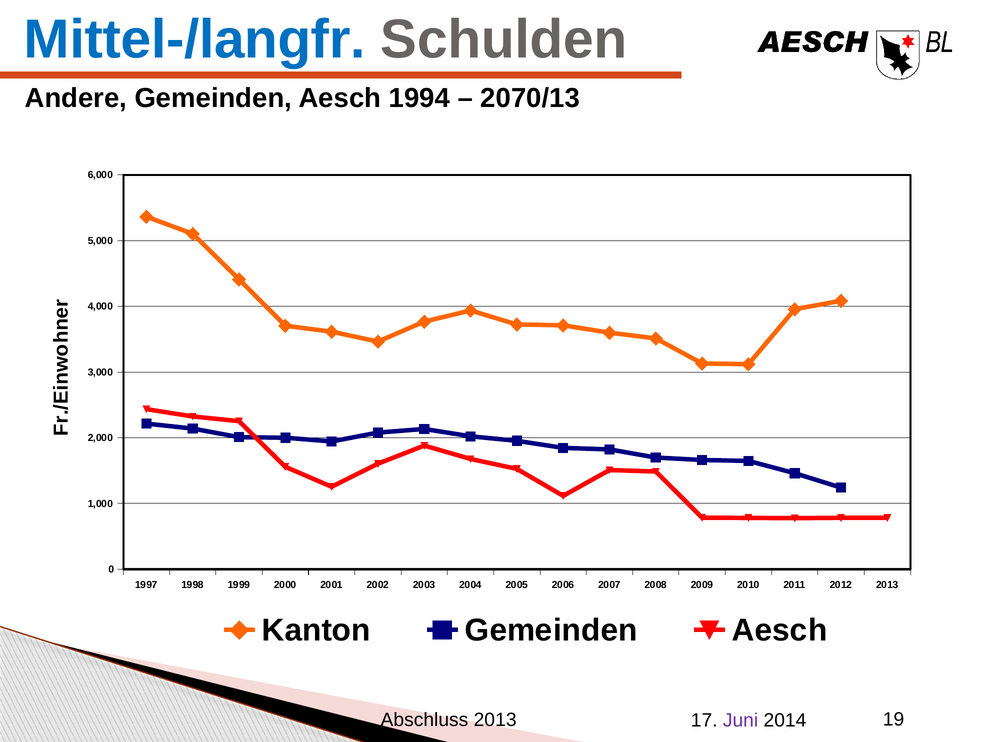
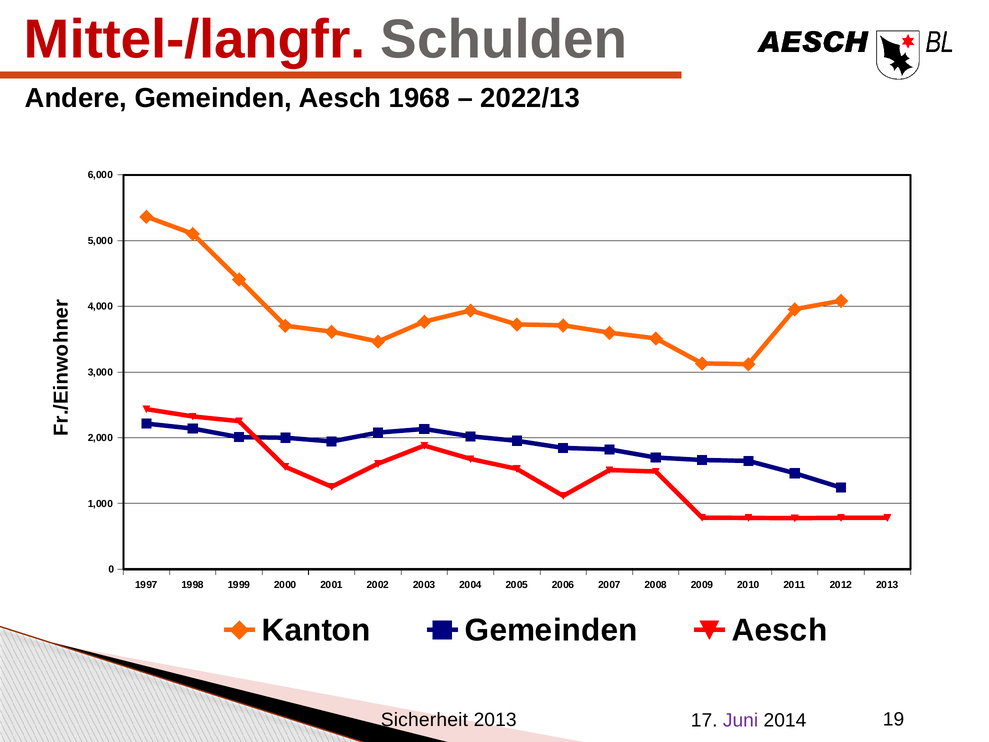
Mittel-/langfr colour: blue -> red
1994: 1994 -> 1968
2070/13: 2070/13 -> 2022/13
Abschluss: Abschluss -> Sicherheit
